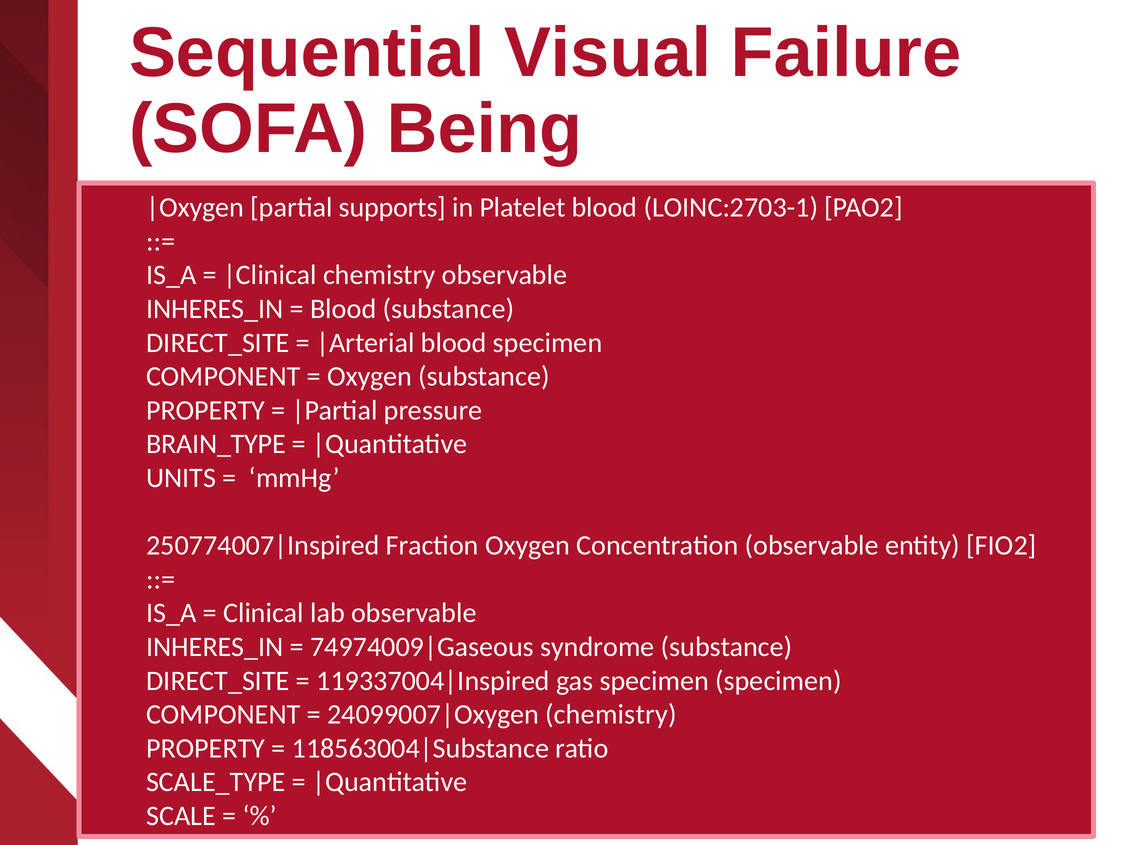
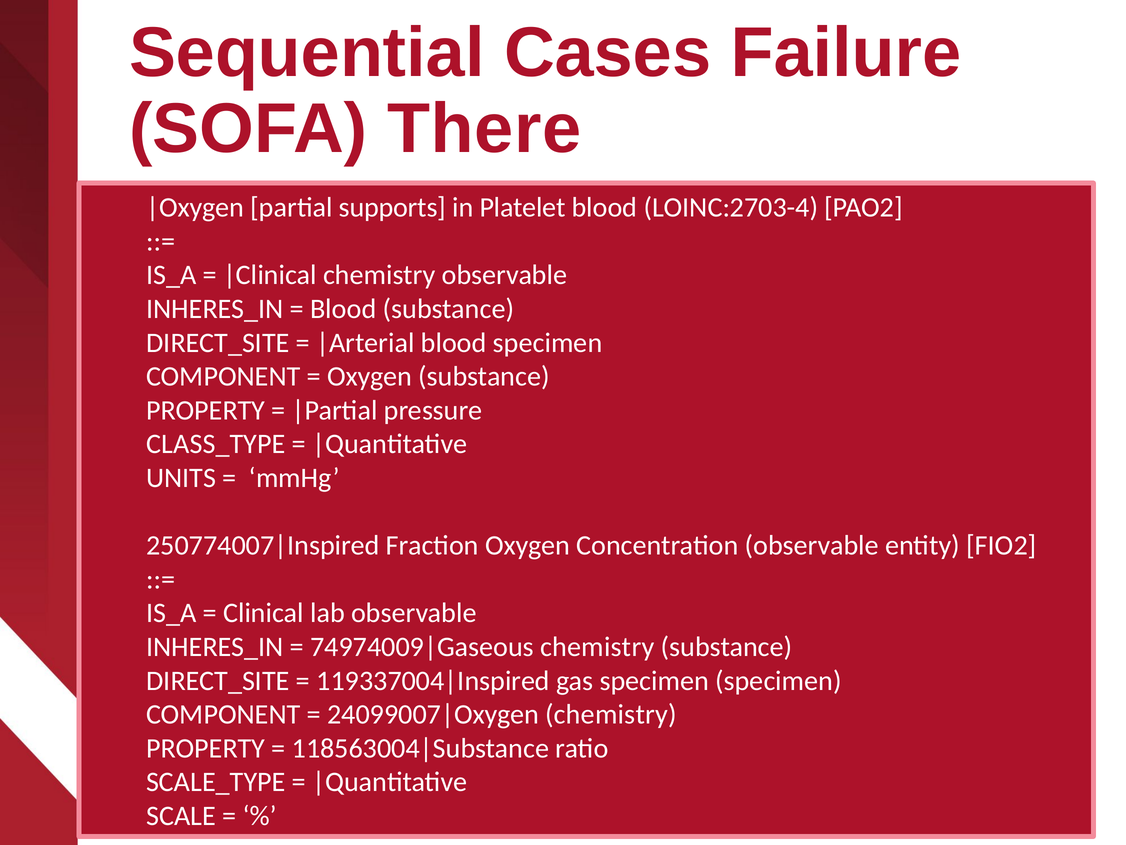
Visual: Visual -> Cases
Being: Being -> There
LOINC:2703-1: LOINC:2703-1 -> LOINC:2703-4
BRAIN_TYPE: BRAIN_TYPE -> CLASS_TYPE
syndrome at (597, 647): syndrome -> chemistry
